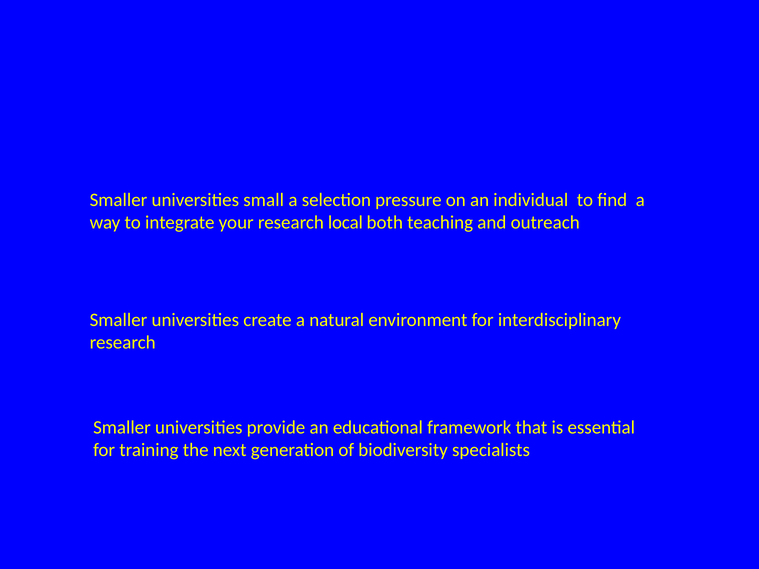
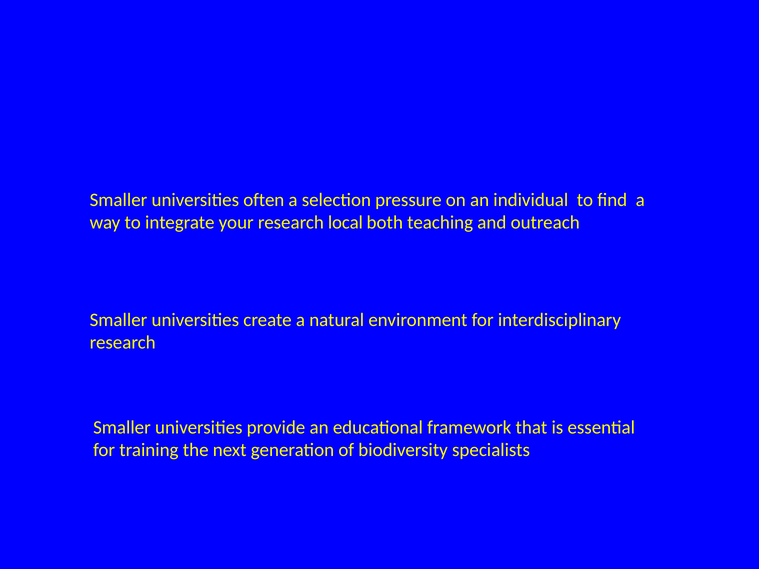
small: small -> often
